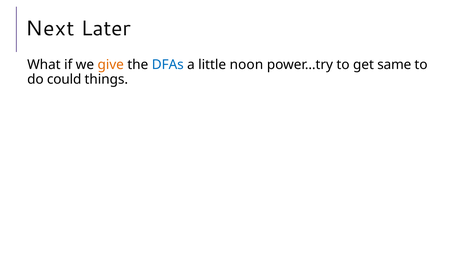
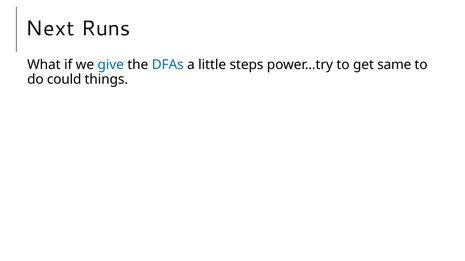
Later: Later -> Runs
give colour: orange -> blue
noon: noon -> steps
